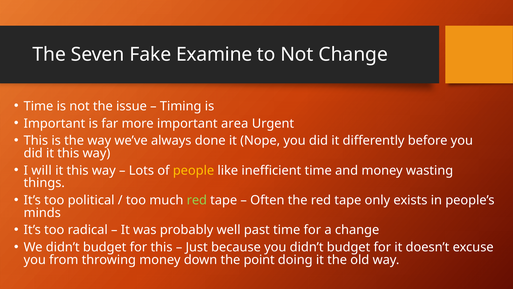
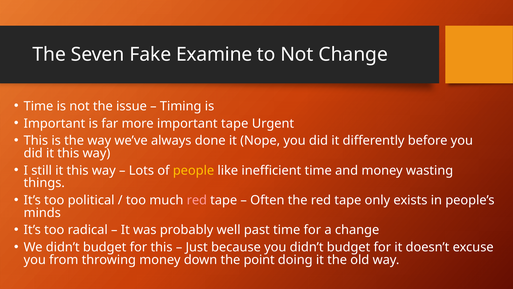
important area: area -> tape
will: will -> still
red at (197, 200) colour: light green -> pink
